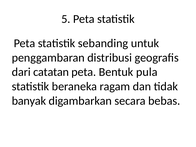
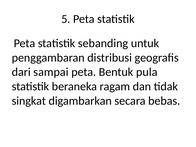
catatan: catatan -> sampai
banyak: banyak -> singkat
